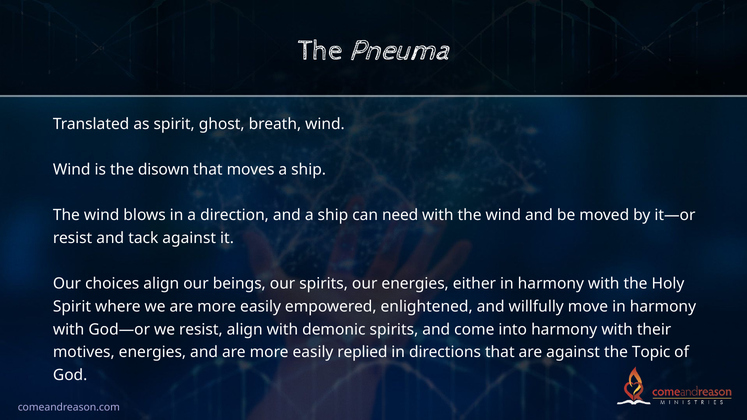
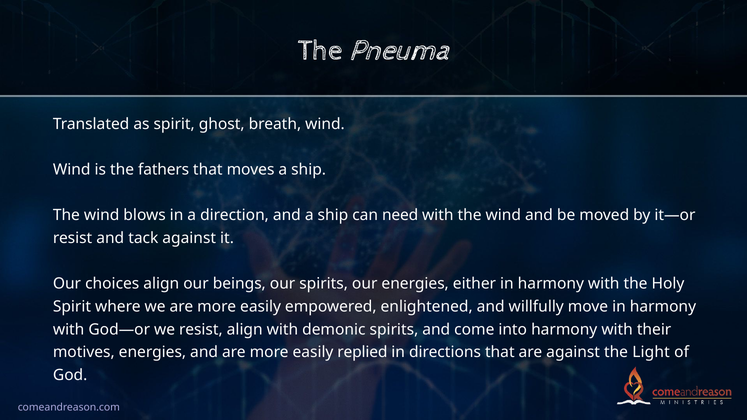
disown: disown -> fathers
Topic: Topic -> Light
